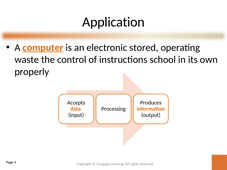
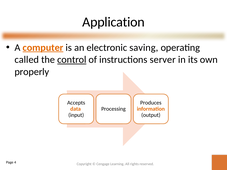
stored: stored -> saving
waste: waste -> called
control underline: none -> present
school: school -> server
